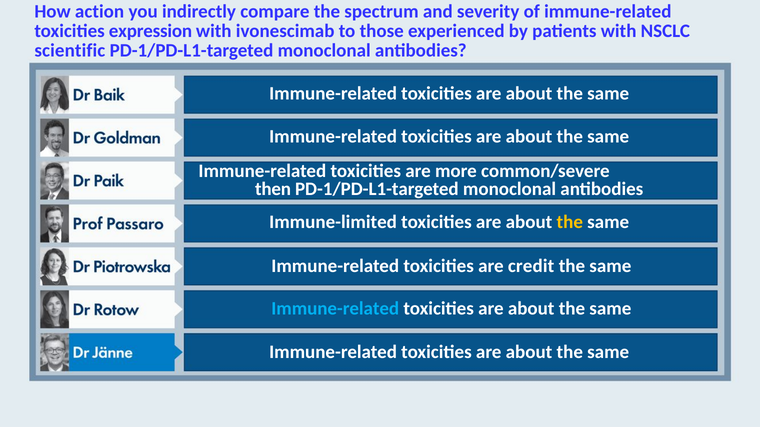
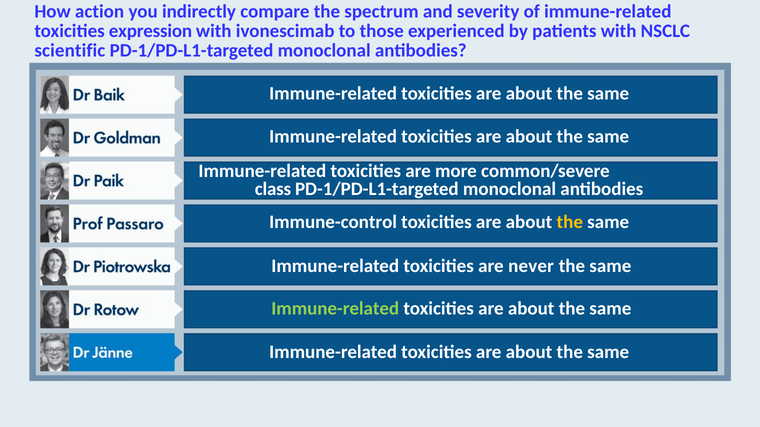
then: then -> class
Immune-limited: Immune-limited -> Immune-control
credit: credit -> never
Immune-related at (335, 309) colour: light blue -> light green
